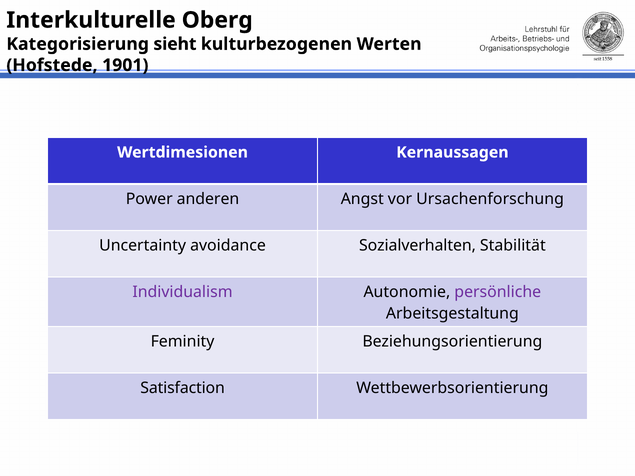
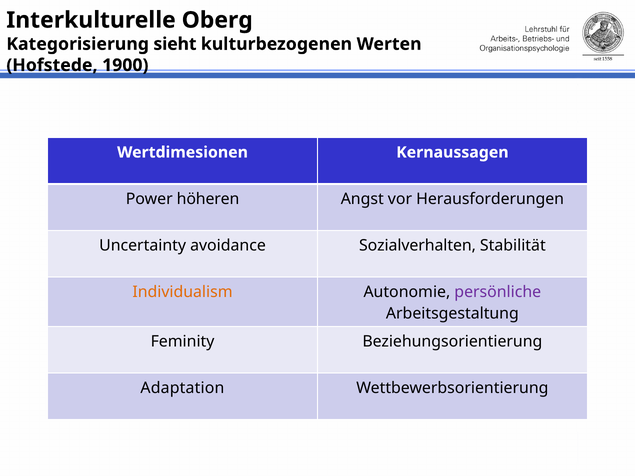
1901: 1901 -> 1900
anderen: anderen -> höheren
Ursachenforschung: Ursachenforschung -> Herausforderungen
Individualism colour: purple -> orange
Satisfaction: Satisfaction -> Adaptation
